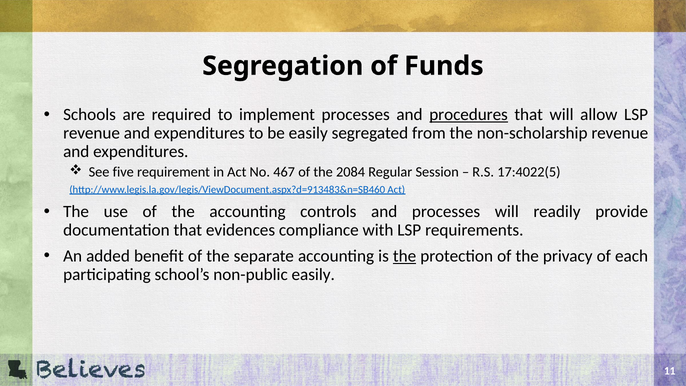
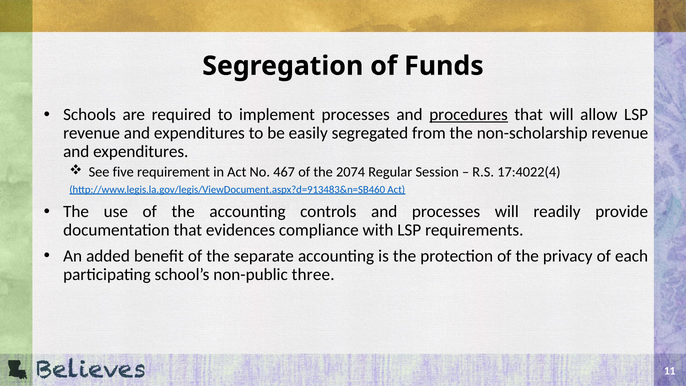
2084: 2084 -> 2074
17:4022(5: 17:4022(5 -> 17:4022(4
the at (405, 256) underline: present -> none
non-public easily: easily -> three
